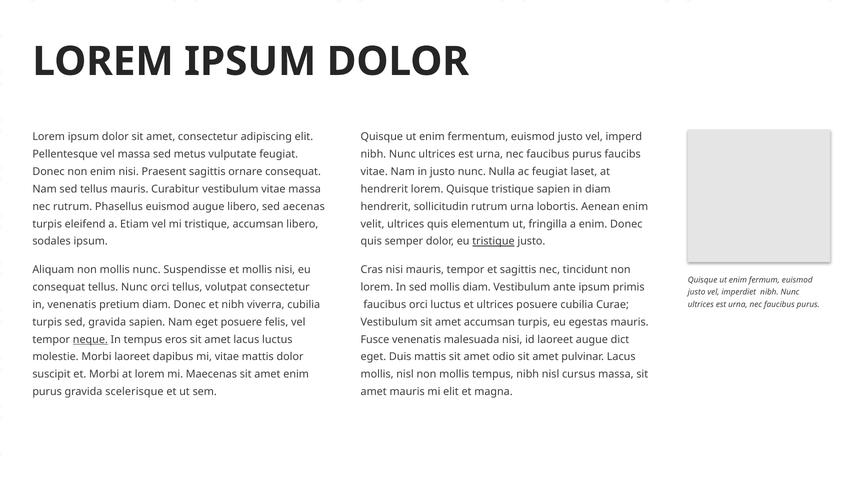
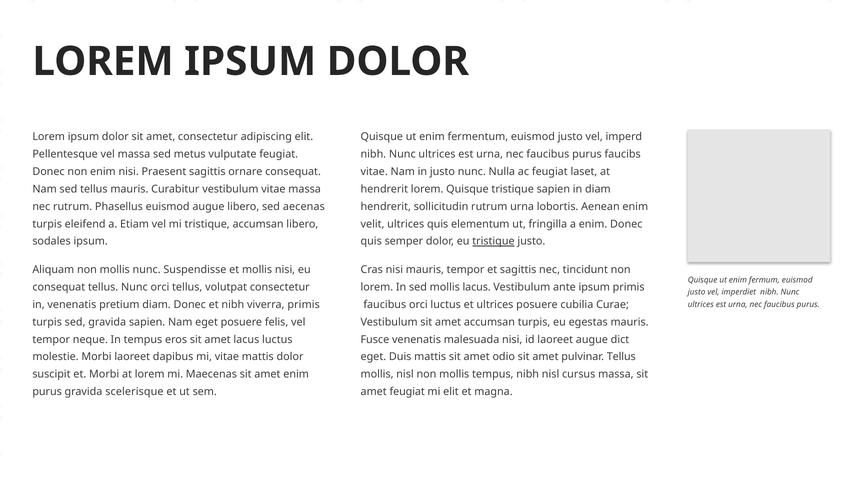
mollis diam: diam -> lacus
viverra cubilia: cubilia -> primis
neque underline: present -> none
pulvinar Lacus: Lacus -> Tellus
amet mauris: mauris -> feugiat
